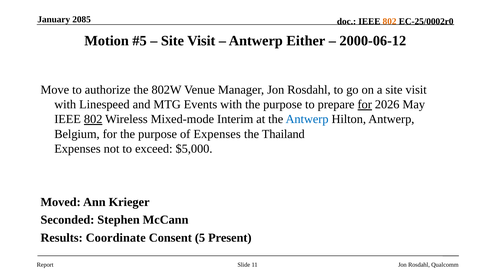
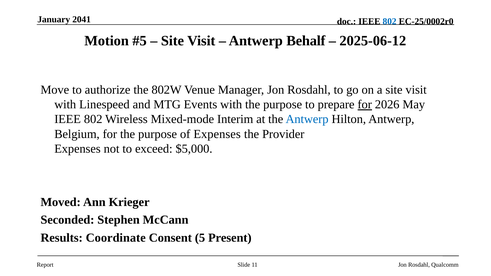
2085: 2085 -> 2041
802 at (390, 22) colour: orange -> blue
Either: Either -> Behalf
2000-06-12: 2000-06-12 -> 2025-06-12
802 at (93, 119) underline: present -> none
Thailand: Thailand -> Provider
